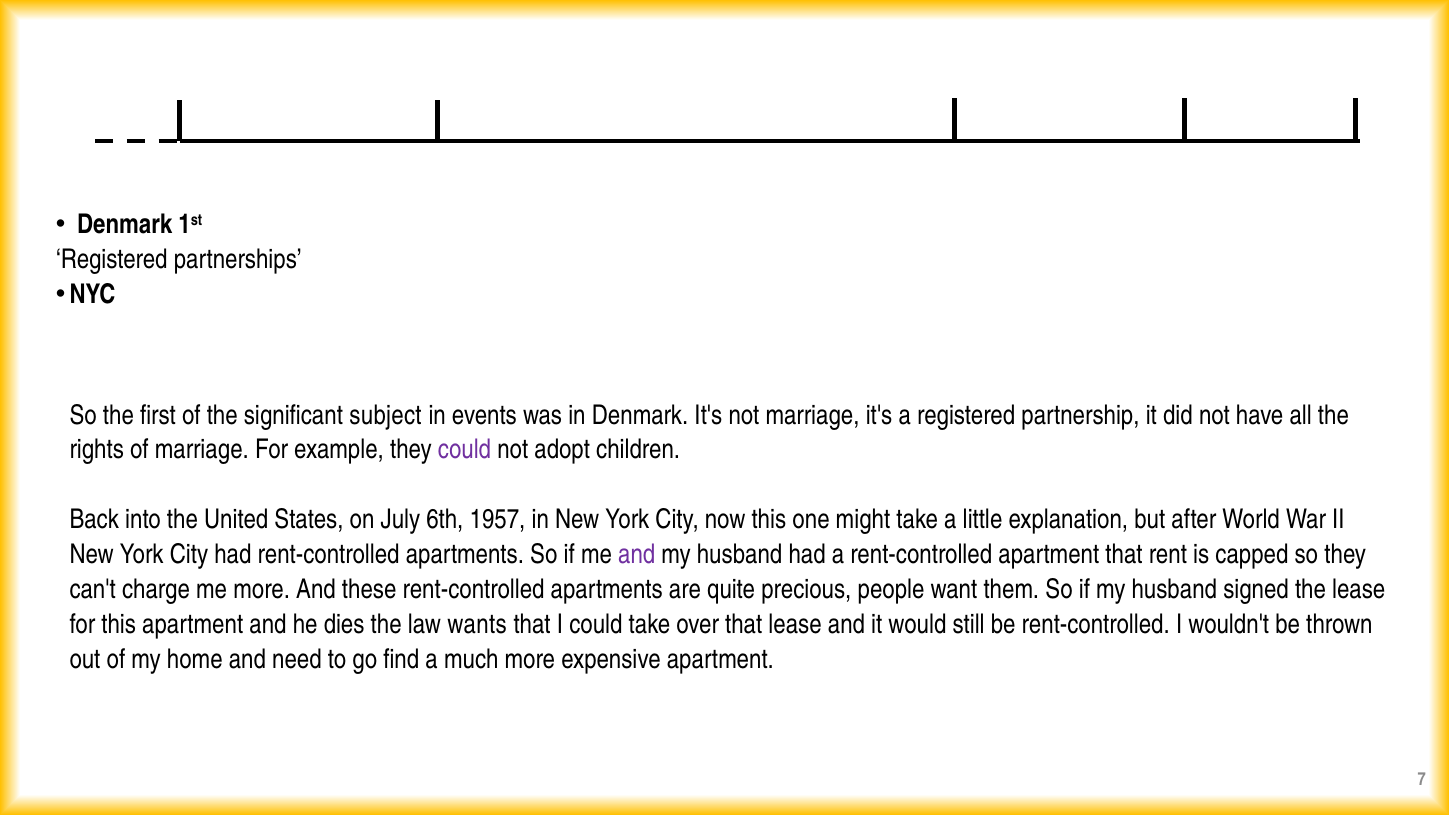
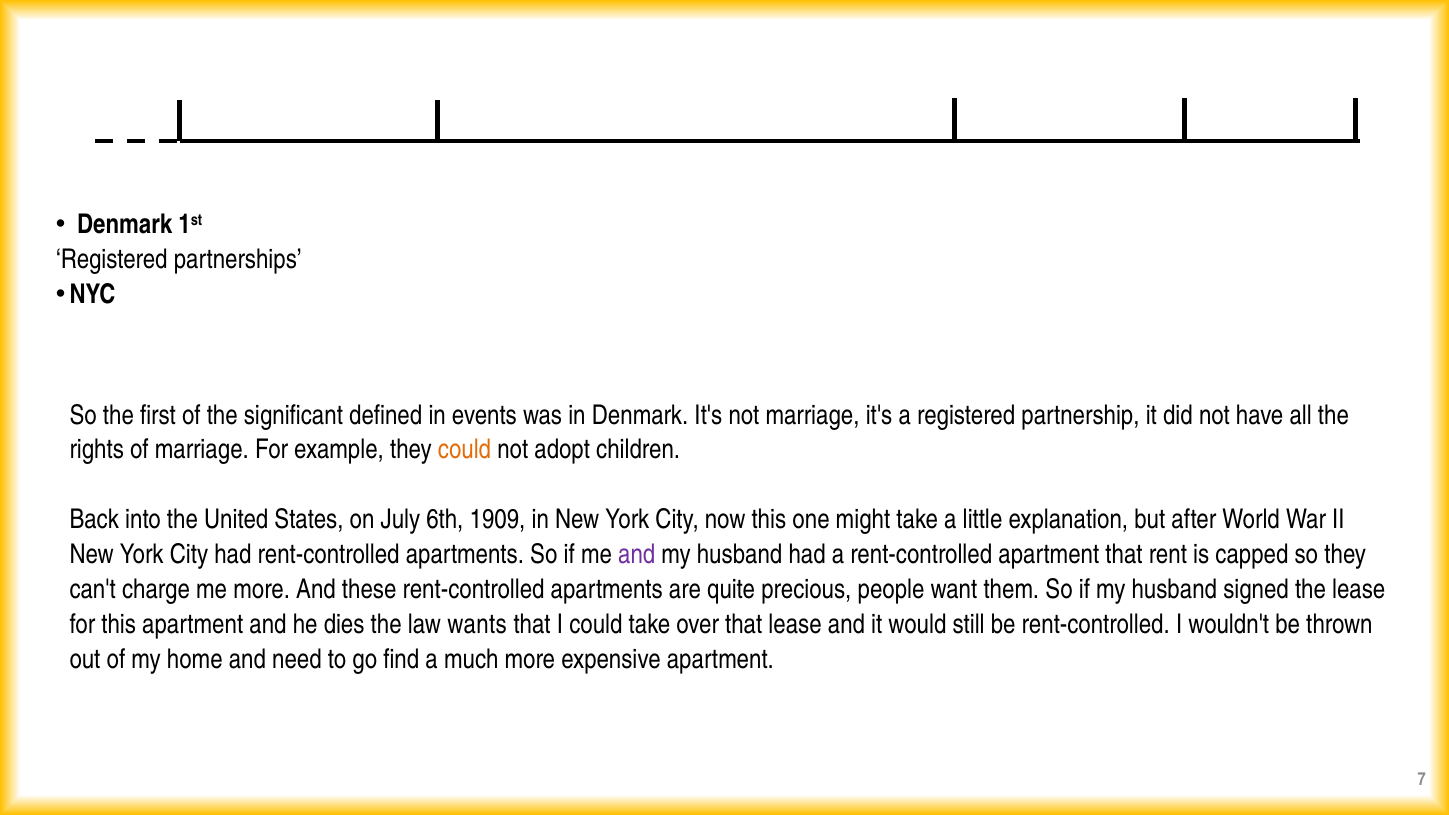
subject: subject -> defined
could at (465, 450) colour: purple -> orange
1957: 1957 -> 1909
